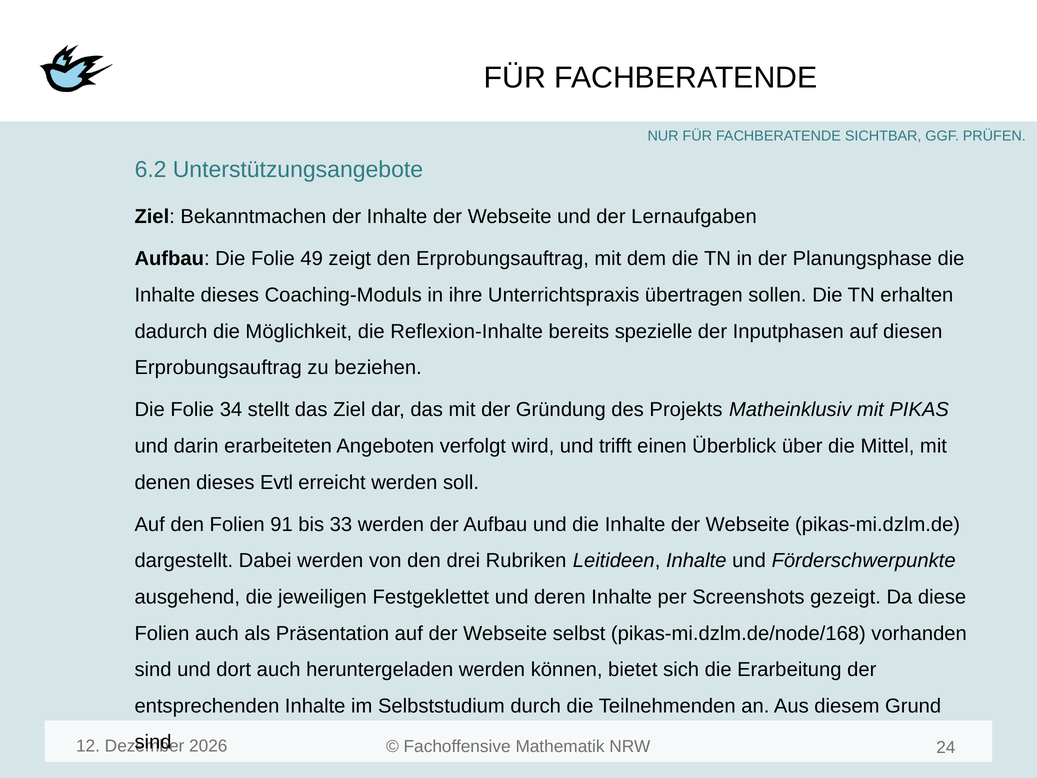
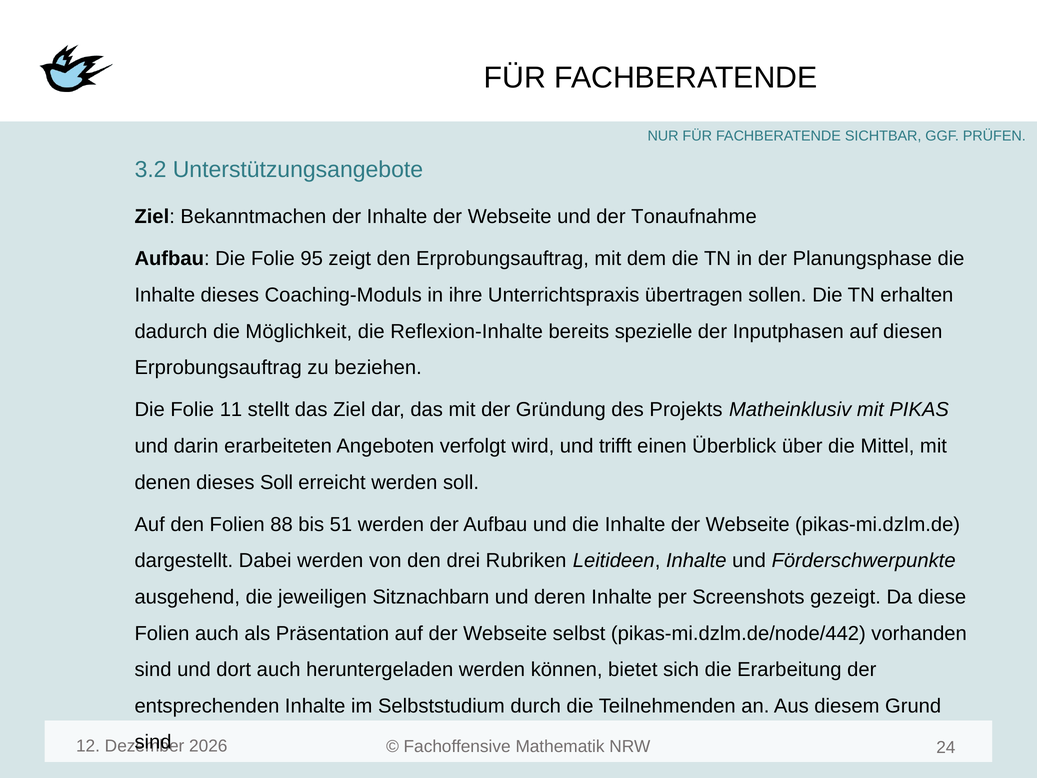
6.2: 6.2 -> 3.2
Lernaufgaben: Lernaufgaben -> Tonaufnahme
49: 49 -> 95
34: 34 -> 11
dieses Evtl: Evtl -> Soll
91: 91 -> 88
33: 33 -> 51
Festgeklettet: Festgeklettet -> Sitznachbarn
pikas-mi.dzlm.de/node/168: pikas-mi.dzlm.de/node/168 -> pikas-mi.dzlm.de/node/442
